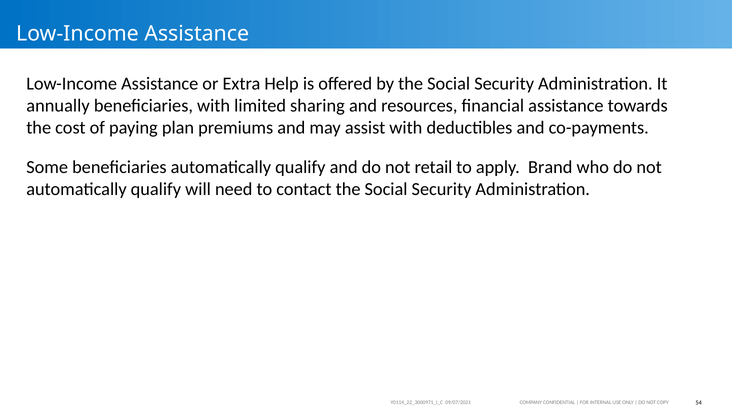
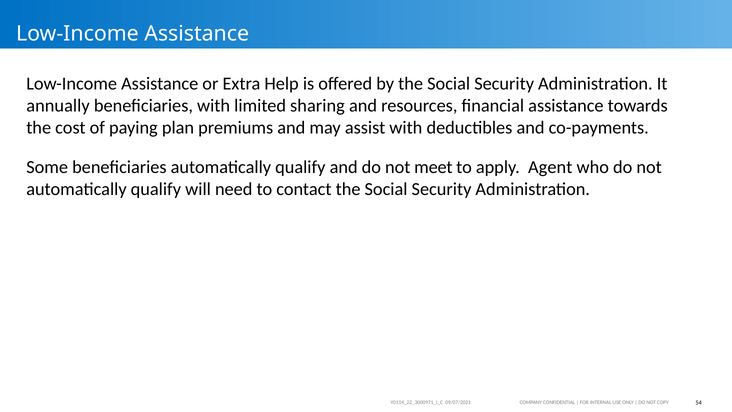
retail: retail -> meet
Brand: Brand -> Agent
